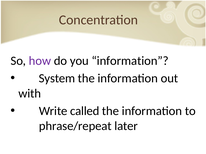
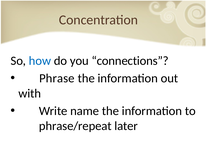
how colour: purple -> blue
you information: information -> connections
System: System -> Phrase
called: called -> name
